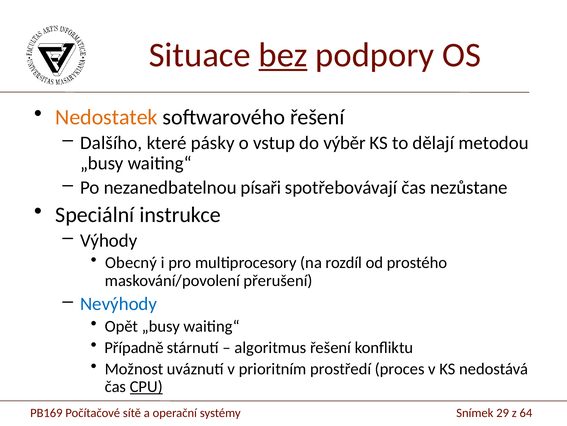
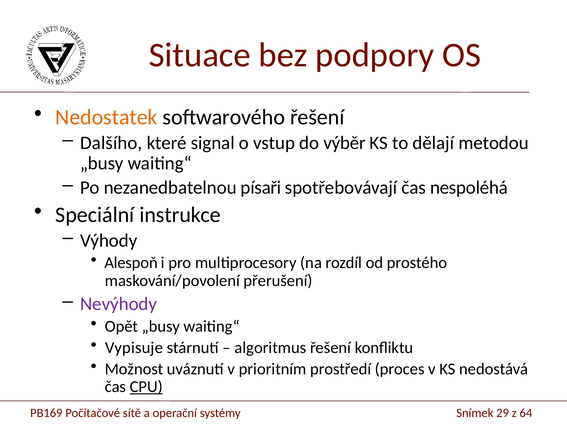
bez underline: present -> none
pásky: pásky -> signal
nezůstane: nezůstane -> nespoléhá
Obecný: Obecný -> Alespoň
Nevýhody colour: blue -> purple
Případně: Případně -> Vypisuje
